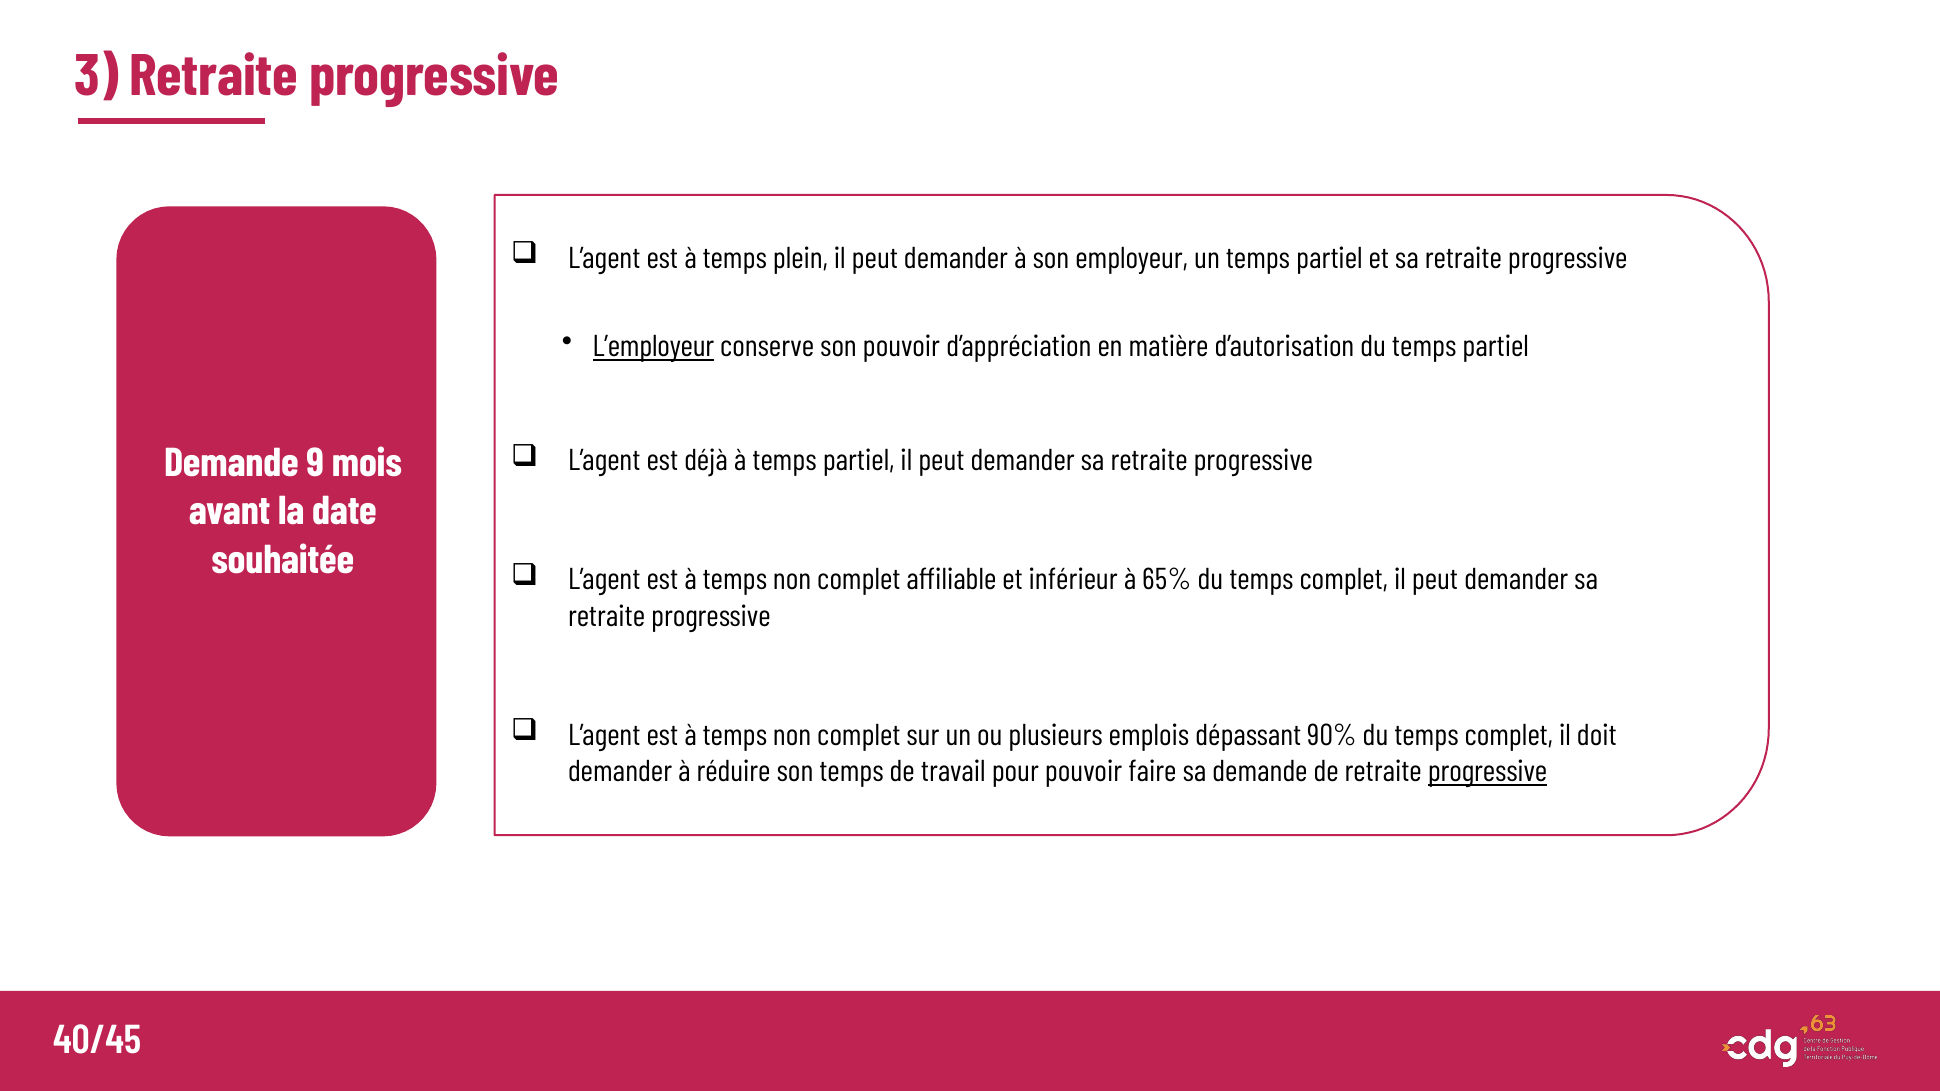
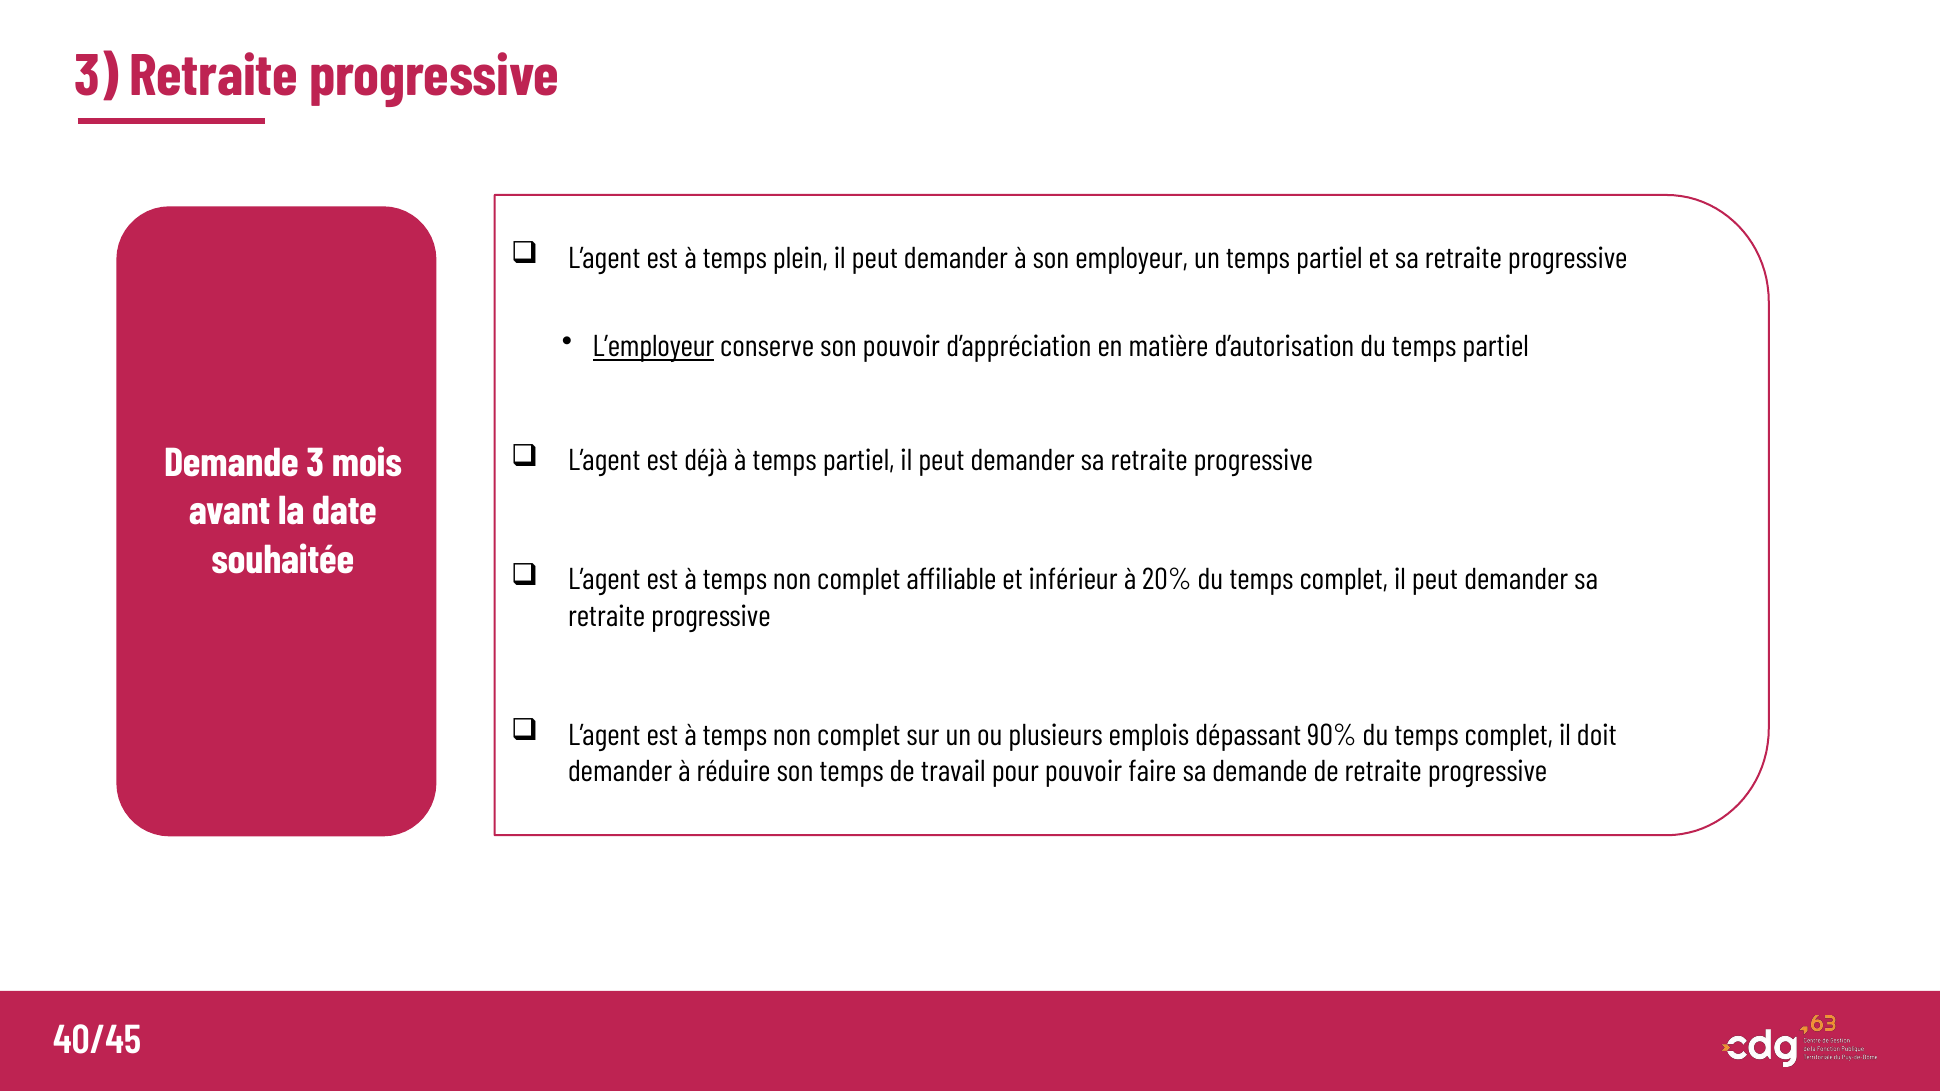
Demande 9: 9 -> 3
65%: 65% -> 20%
progressive at (1488, 772) underline: present -> none
